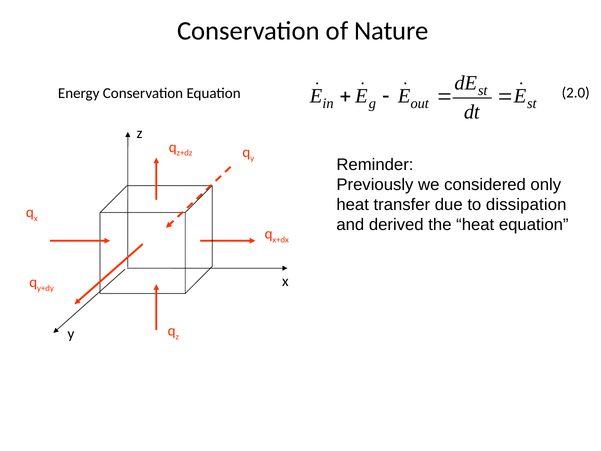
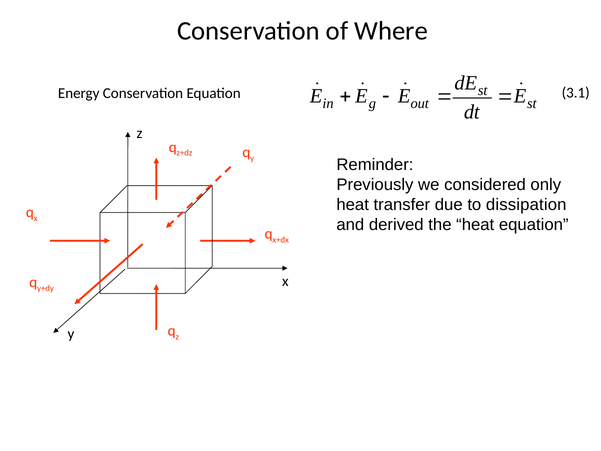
Nature: Nature -> Where
2.0: 2.0 -> 3.1
